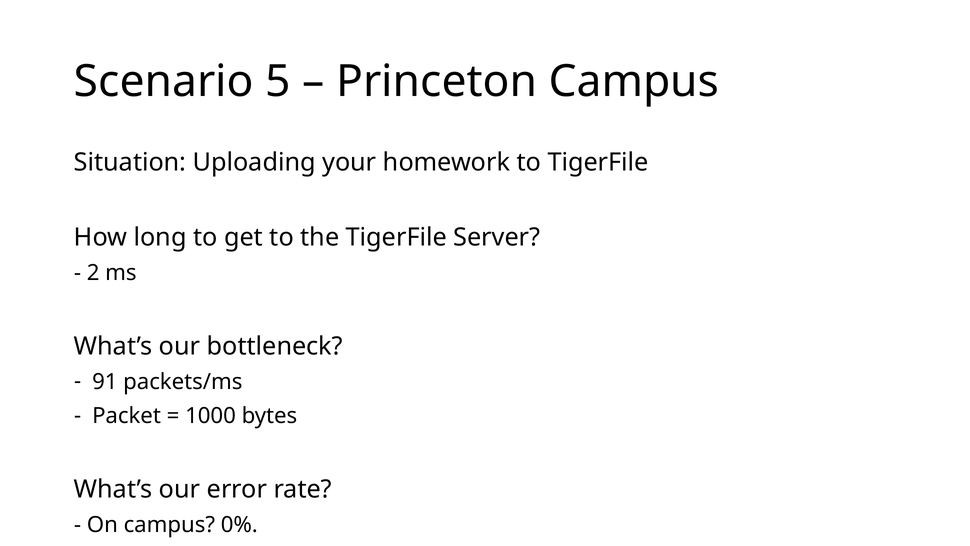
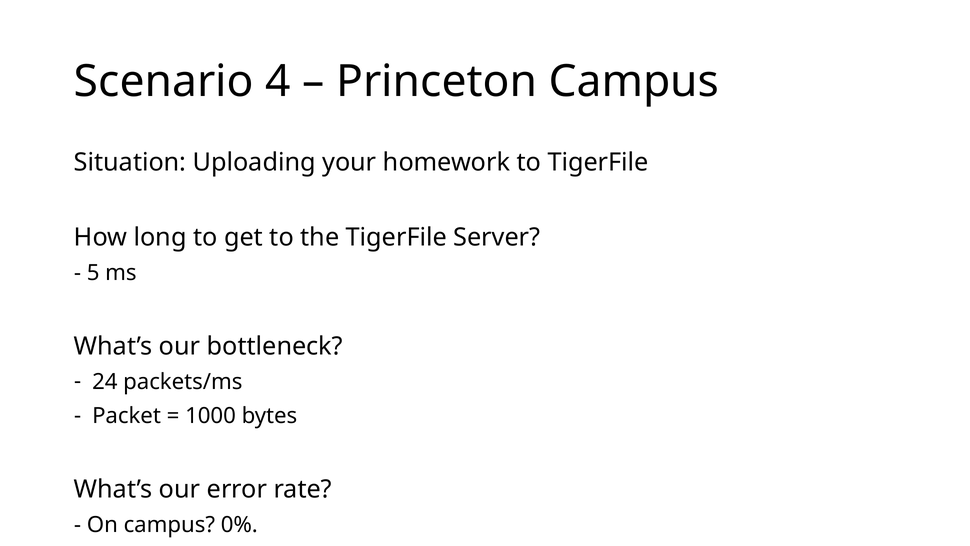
5: 5 -> 4
2: 2 -> 5
91: 91 -> 24
